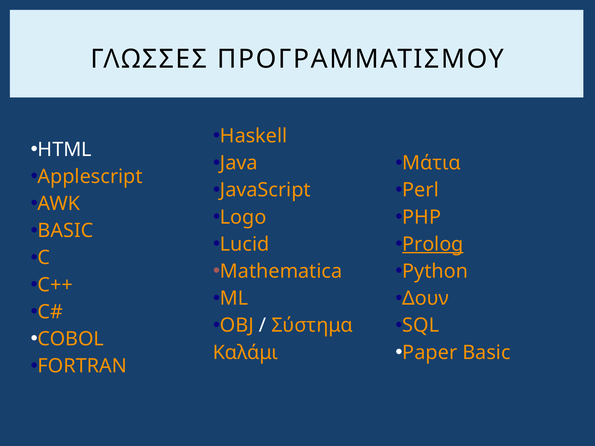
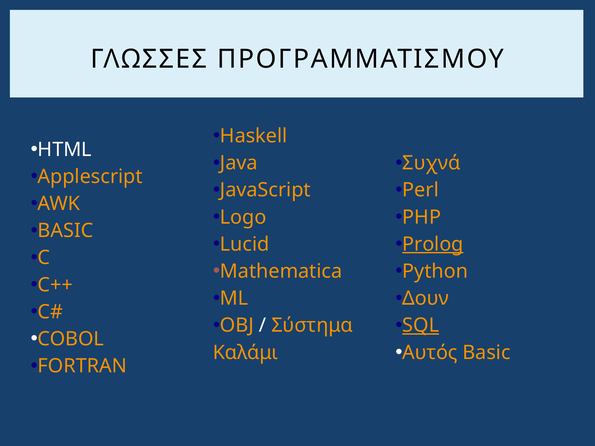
Μάτια: Μάτια -> Συχνά
SQL underline: none -> present
Paper: Paper -> Αυτός
